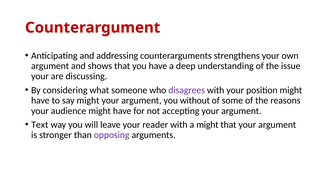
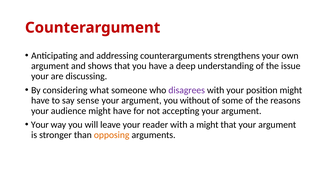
say might: might -> sense
Text at (40, 124): Text -> Your
opposing colour: purple -> orange
